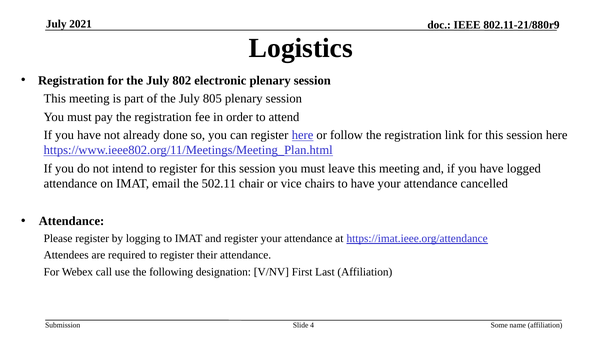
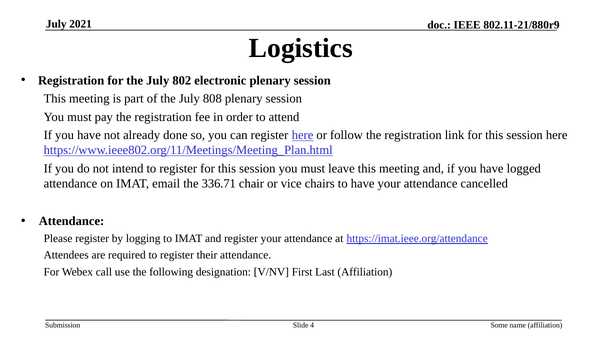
805: 805 -> 808
502.11: 502.11 -> 336.71
